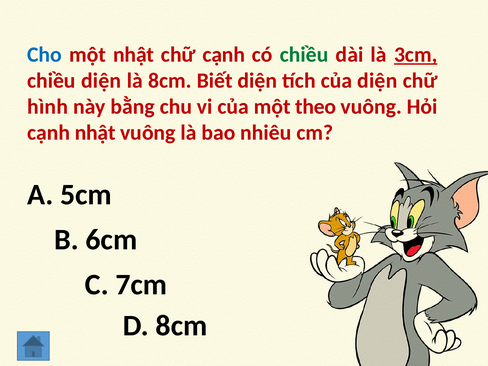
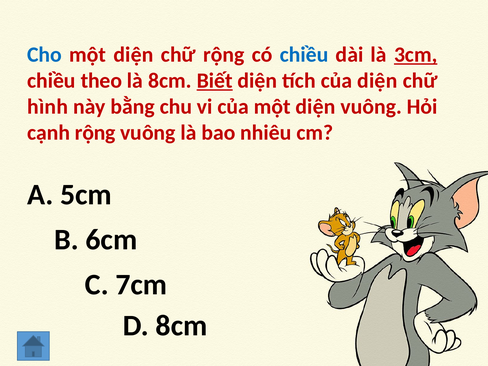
nhật at (134, 55): nhật -> diện
chữ cạnh: cạnh -> rộng
chiều at (304, 55) colour: green -> blue
chiều diện: diện -> theo
Biết underline: none -> present
của một theo: theo -> diện
cạnh nhật: nhật -> rộng
